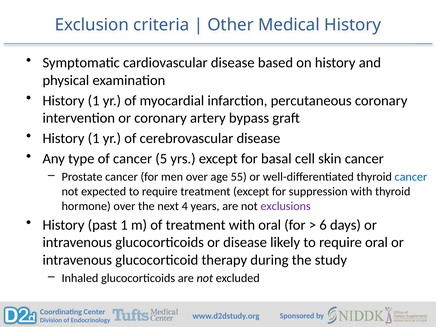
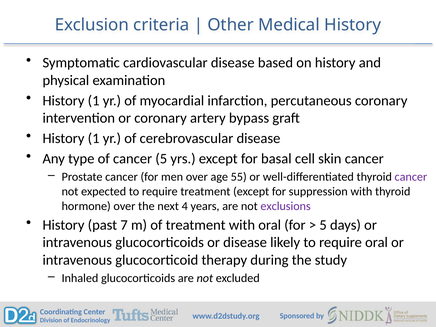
cancer at (411, 177) colour: blue -> purple
past 1: 1 -> 7
6 at (323, 225): 6 -> 5
